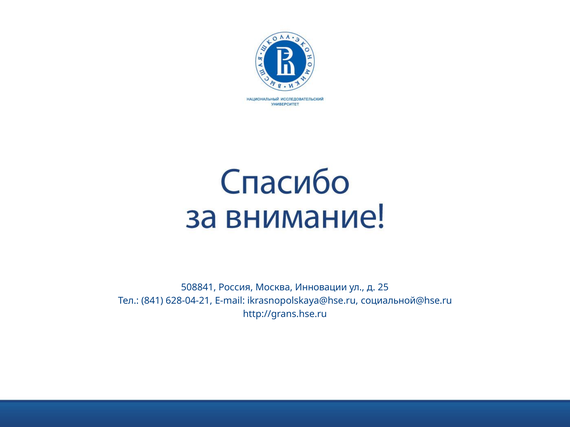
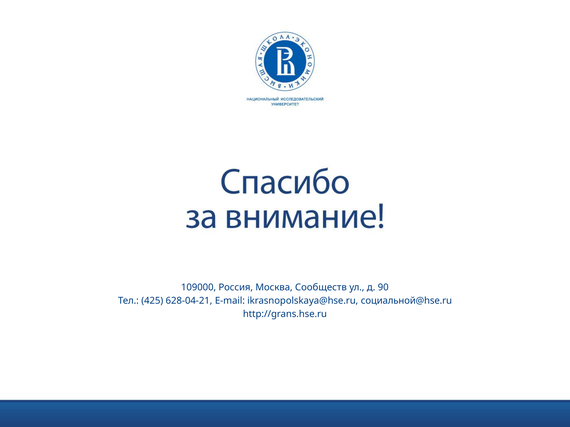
508841: 508841 -> 109000
Инновации: Инновации -> Сообществ
25: 25 -> 90
841: 841 -> 425
